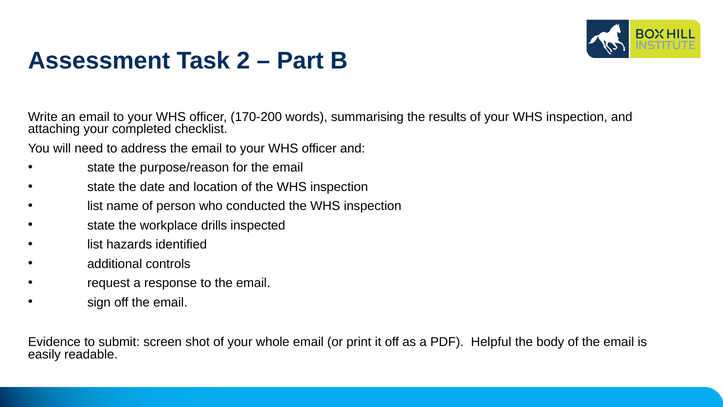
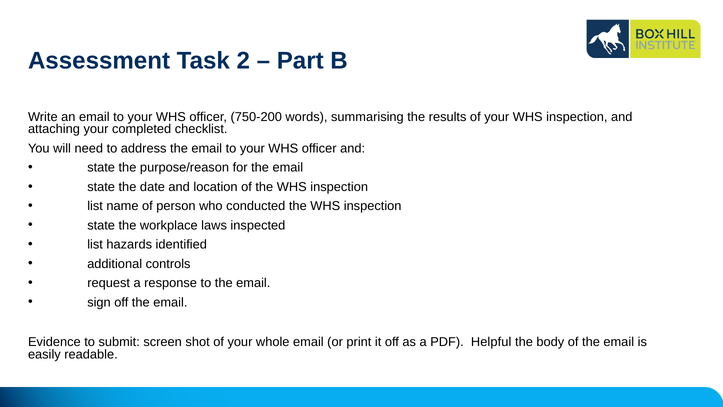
170-200: 170-200 -> 750-200
drills: drills -> laws
